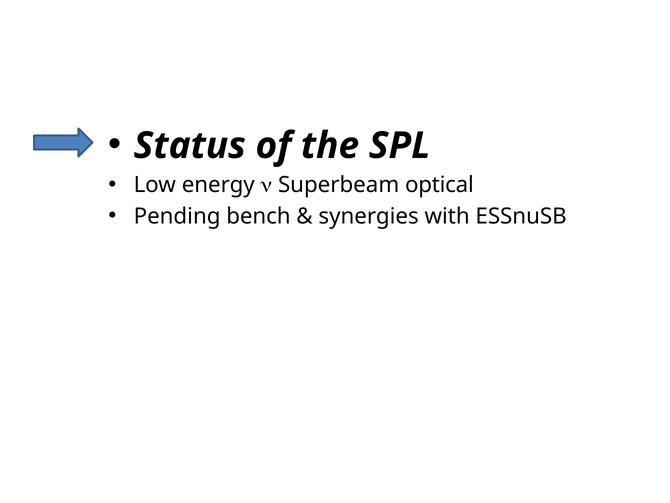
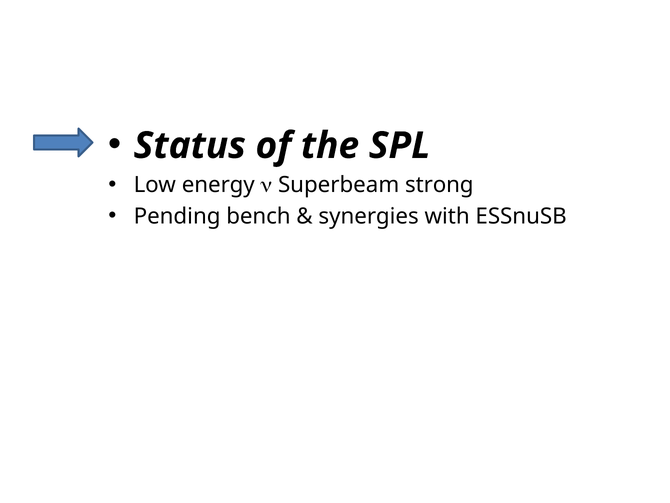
optical: optical -> strong
